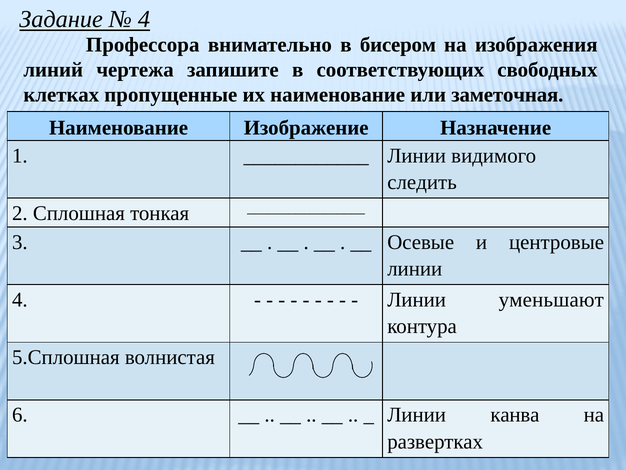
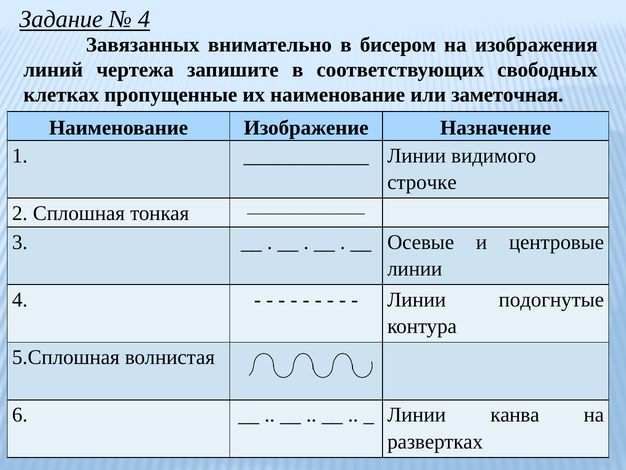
Профессора: Профессора -> Завязанных
следить: следить -> строчке
уменьшают: уменьшают -> подогнутые
